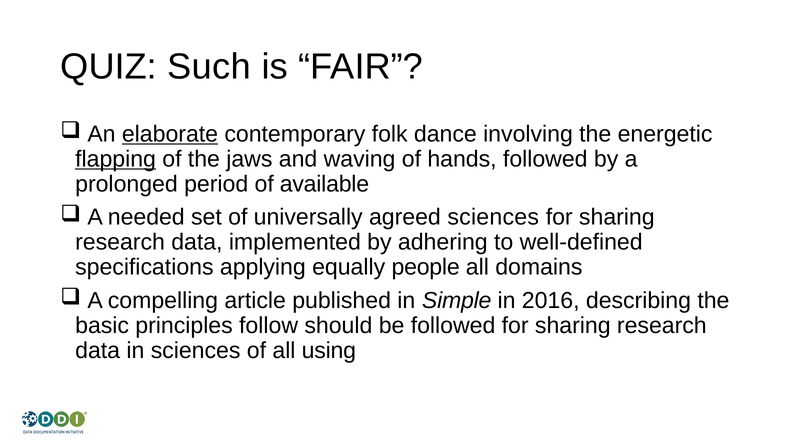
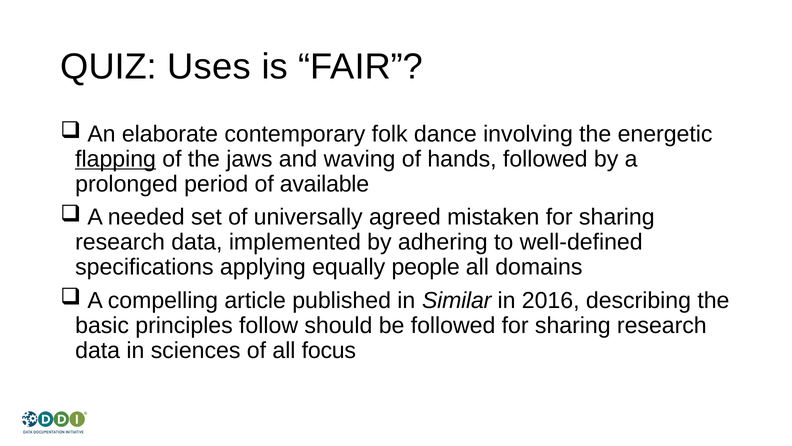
Such: Such -> Uses
elaborate underline: present -> none
agreed sciences: sciences -> mistaken
Simple: Simple -> Similar
using: using -> focus
